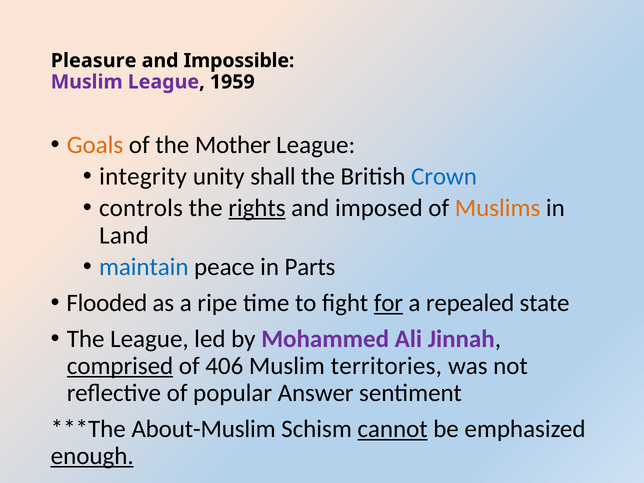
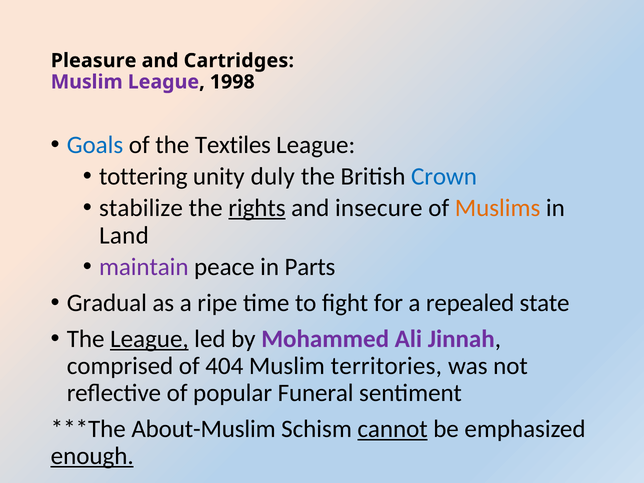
Impossible: Impossible -> Cartridges
1959: 1959 -> 1998
Goals colour: orange -> blue
Mother: Mother -> Textiles
integrity: integrity -> tottering
shall: shall -> duly
controls: controls -> stabilize
imposed: imposed -> insecure
maintain colour: blue -> purple
Flooded: Flooded -> Gradual
for underline: present -> none
League at (149, 339) underline: none -> present
comprised underline: present -> none
406: 406 -> 404
Answer: Answer -> Funeral
